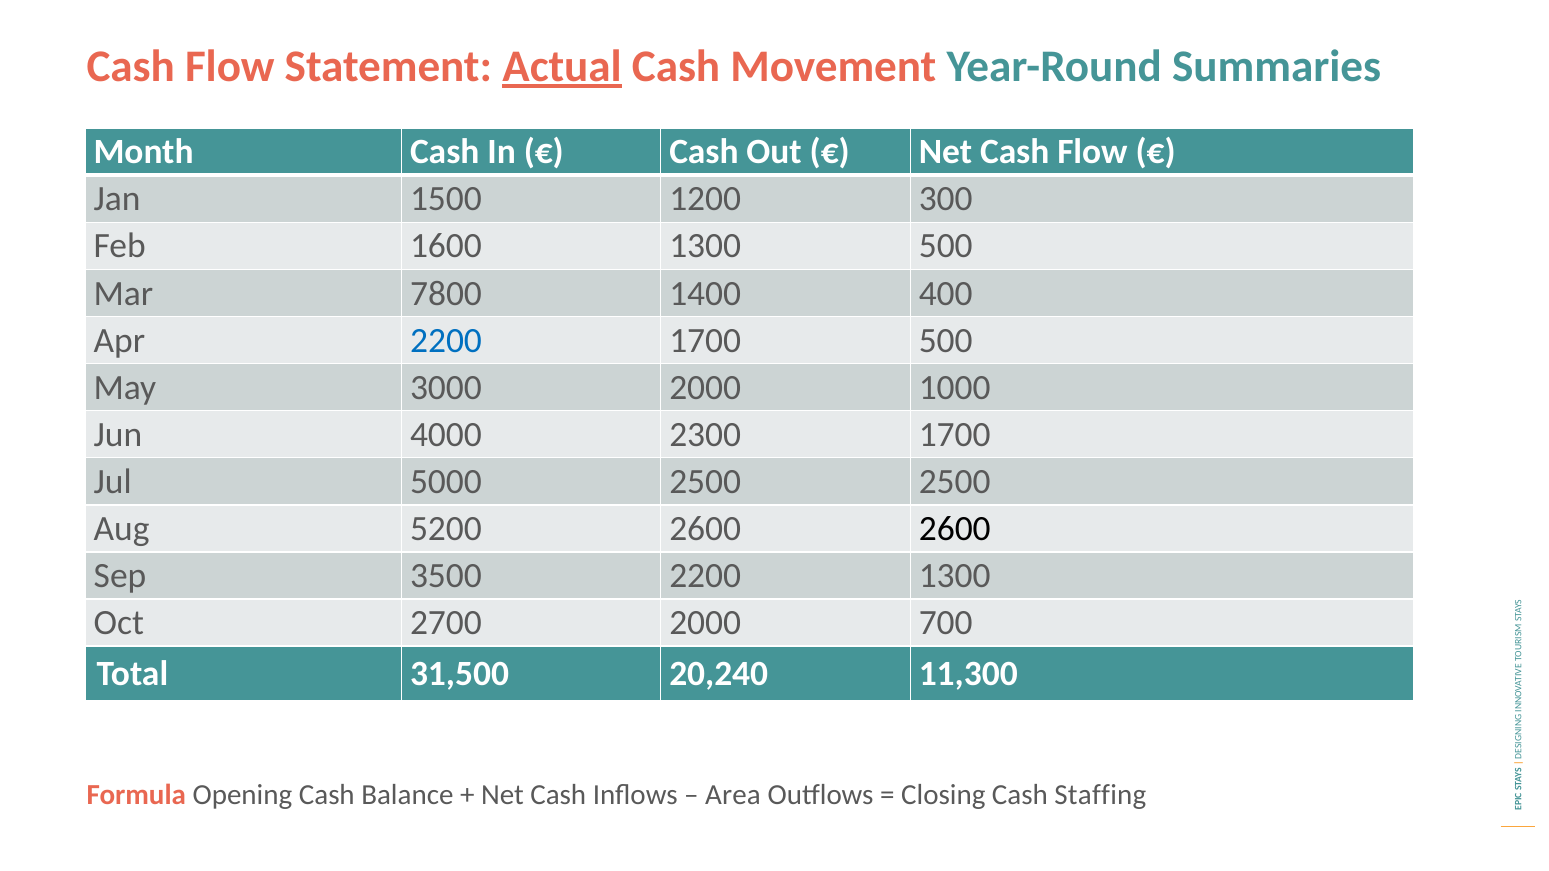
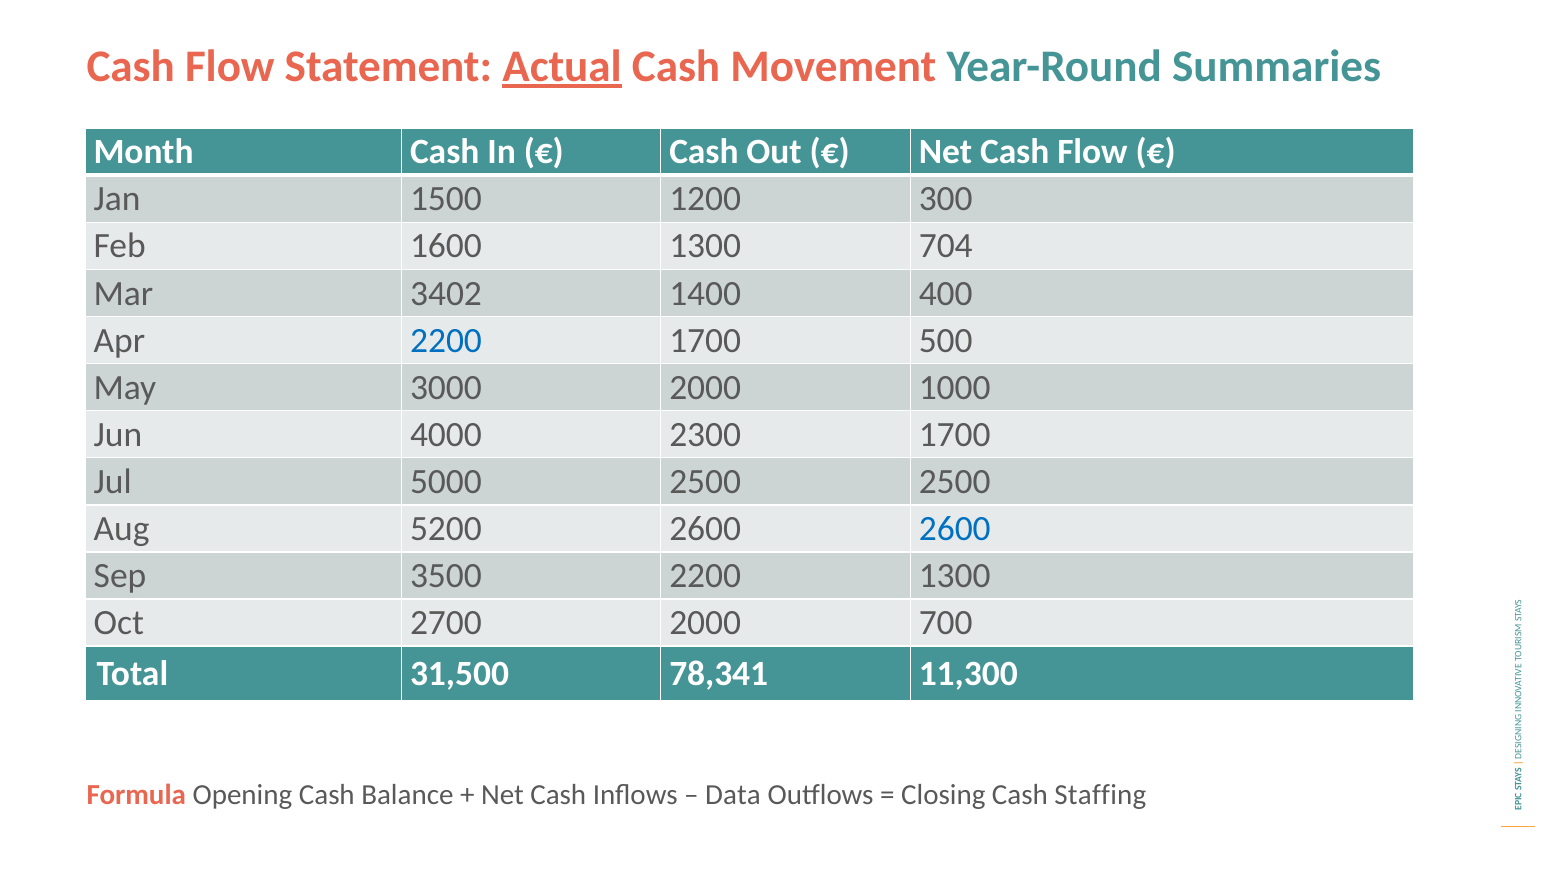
1300 500: 500 -> 704
7800: 7800 -> 3402
2600 at (955, 529) colour: black -> blue
20,240: 20,240 -> 78,341
Area: Area -> Data
